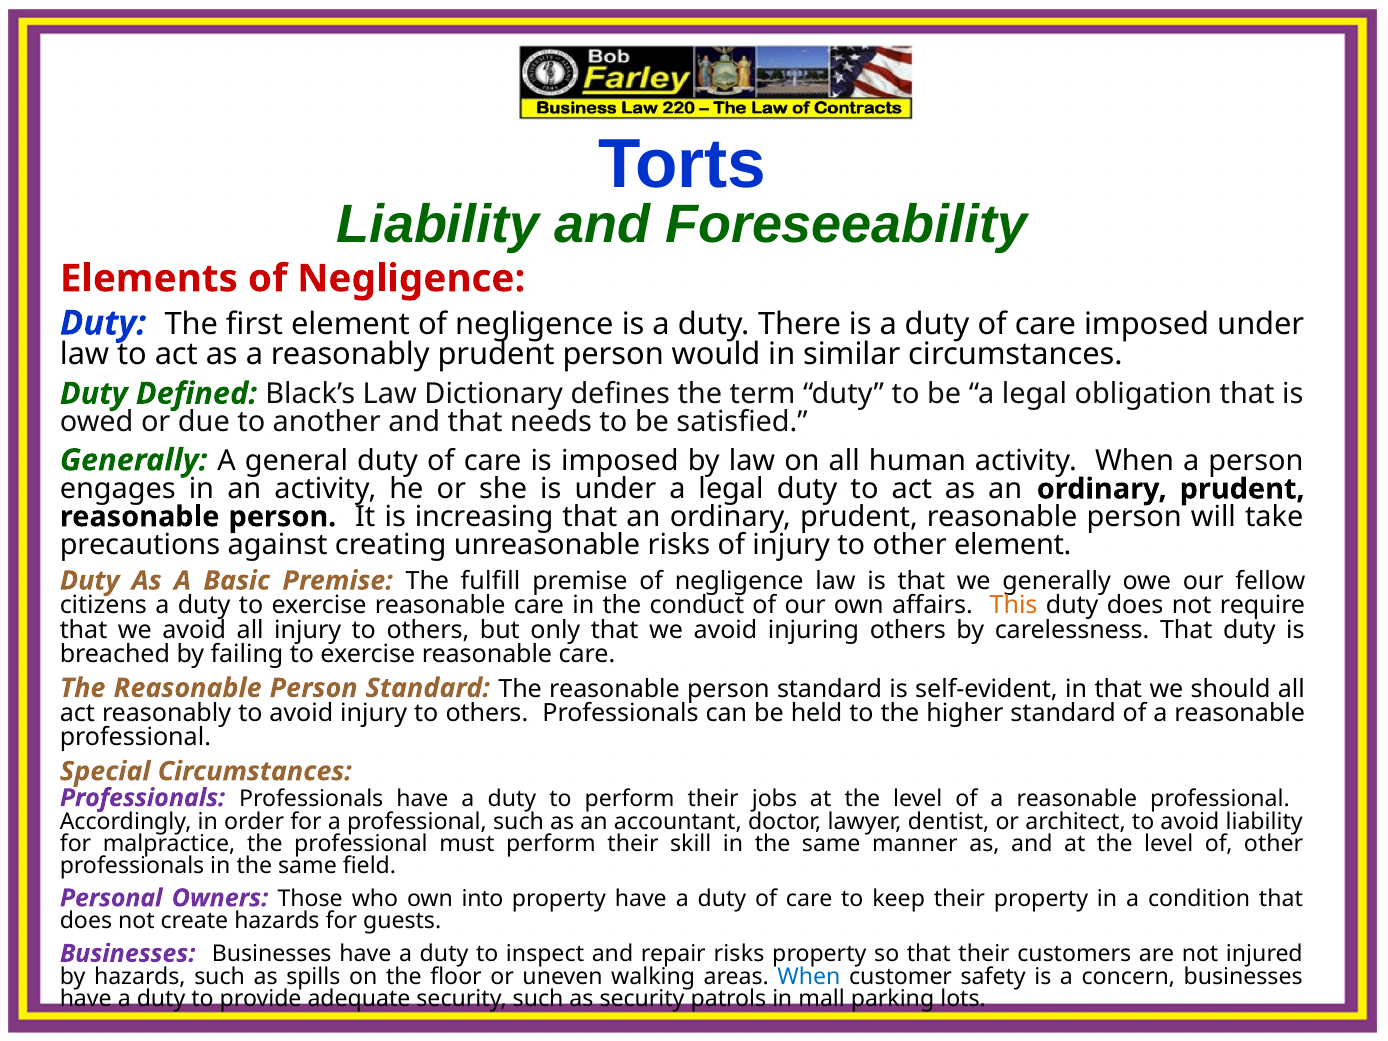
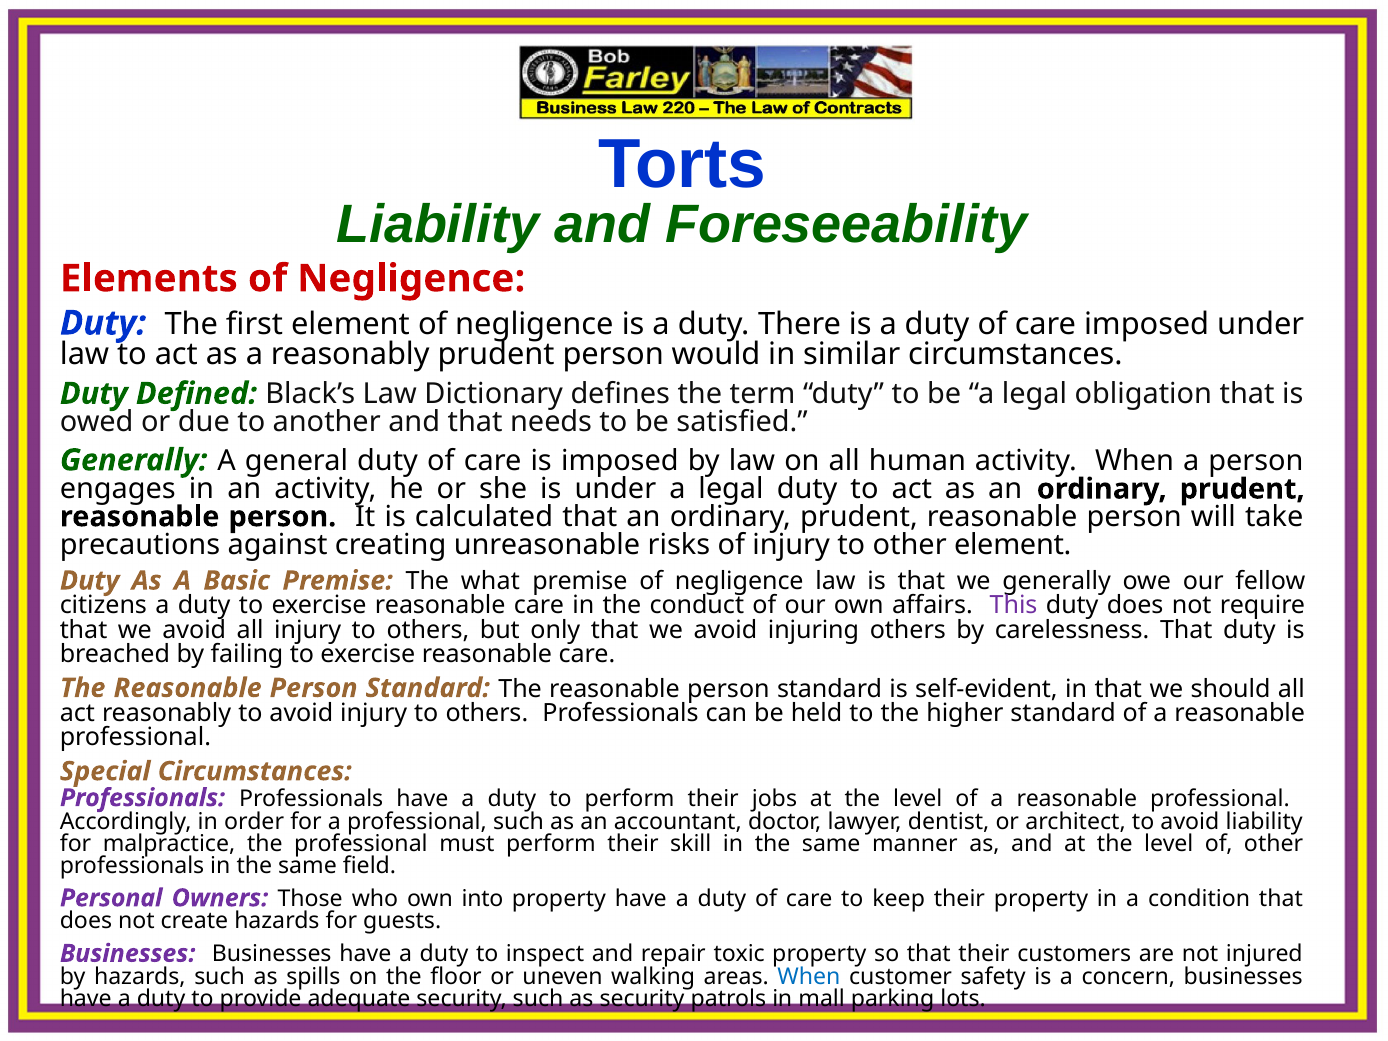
increasing: increasing -> calculated
fulfill: fulfill -> what
This colour: orange -> purple
repair risks: risks -> toxic
